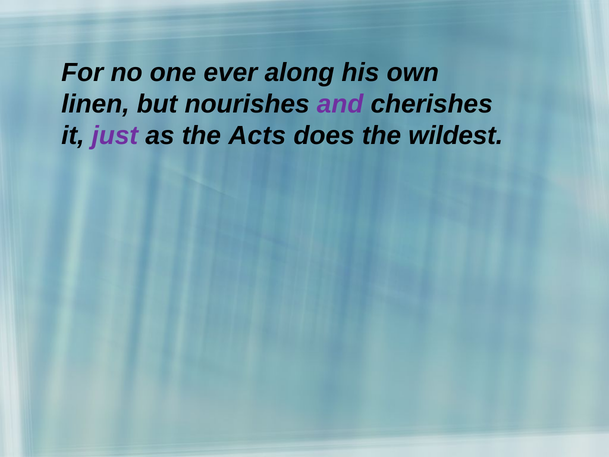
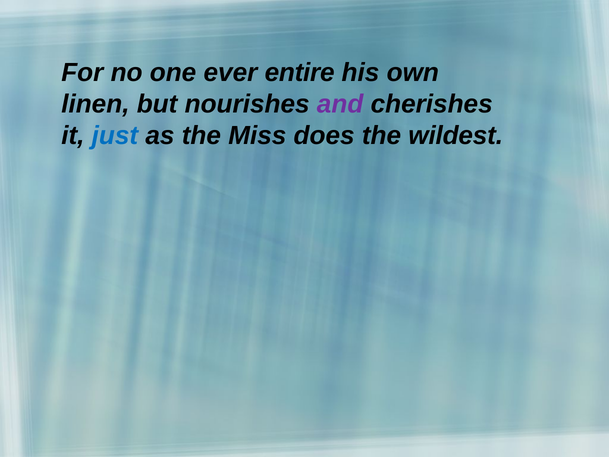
along: along -> entire
just colour: purple -> blue
Acts: Acts -> Miss
